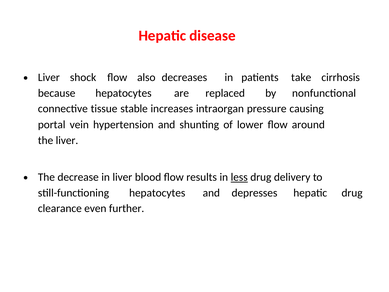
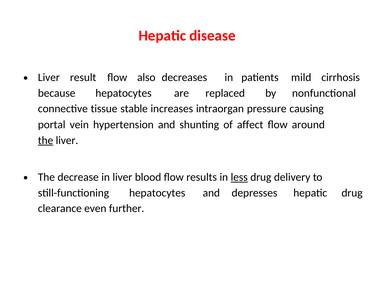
shock: shock -> result
take: take -> mild
lower: lower -> affect
the at (46, 140) underline: none -> present
